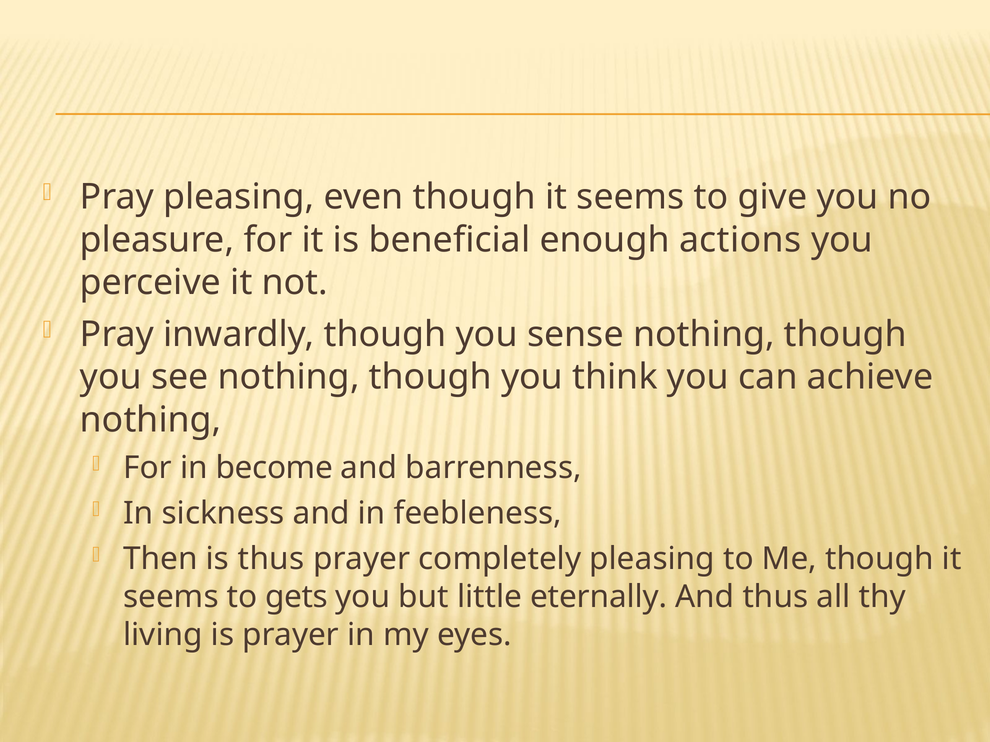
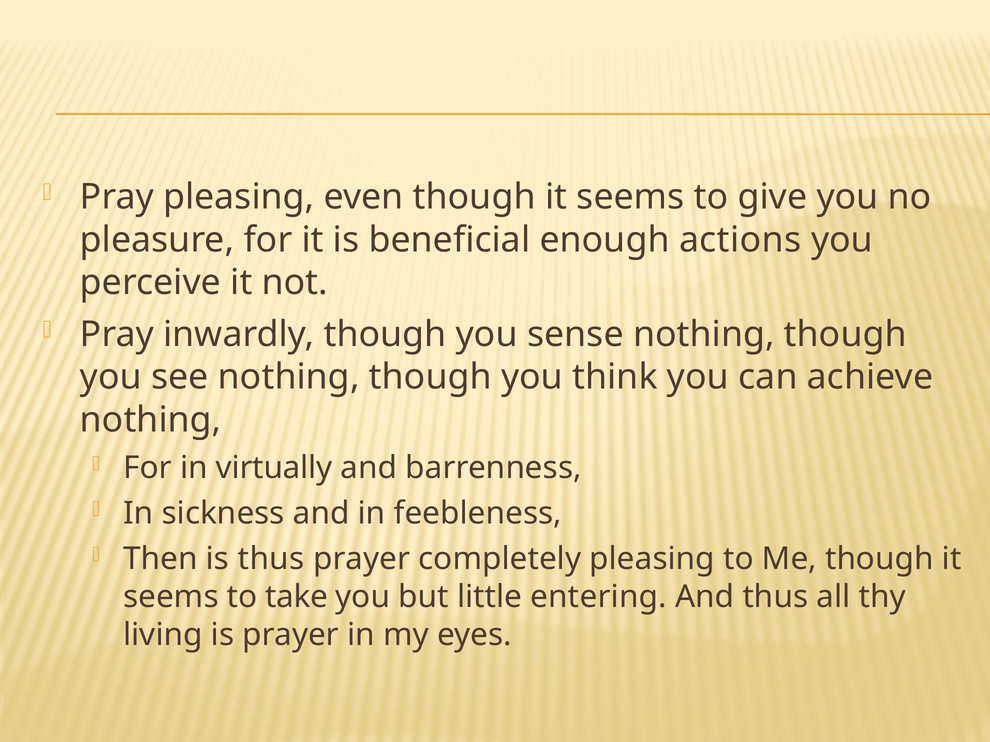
become: become -> virtually
gets: gets -> take
eternally: eternally -> entering
